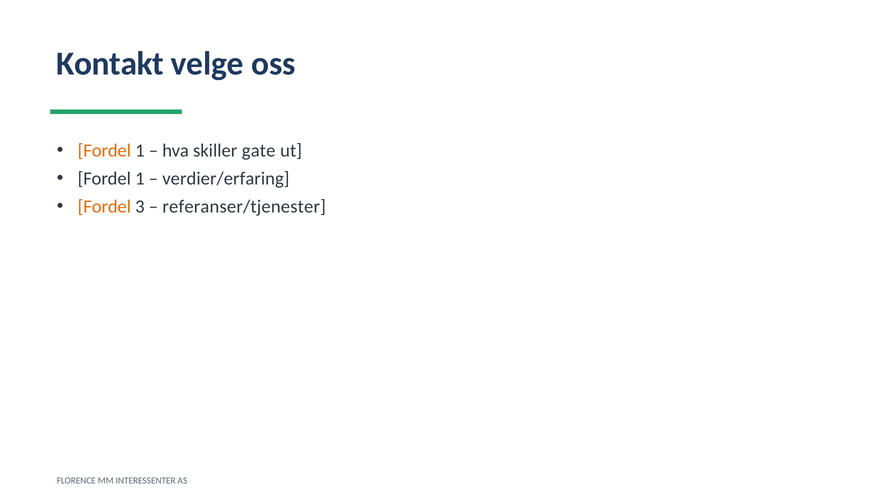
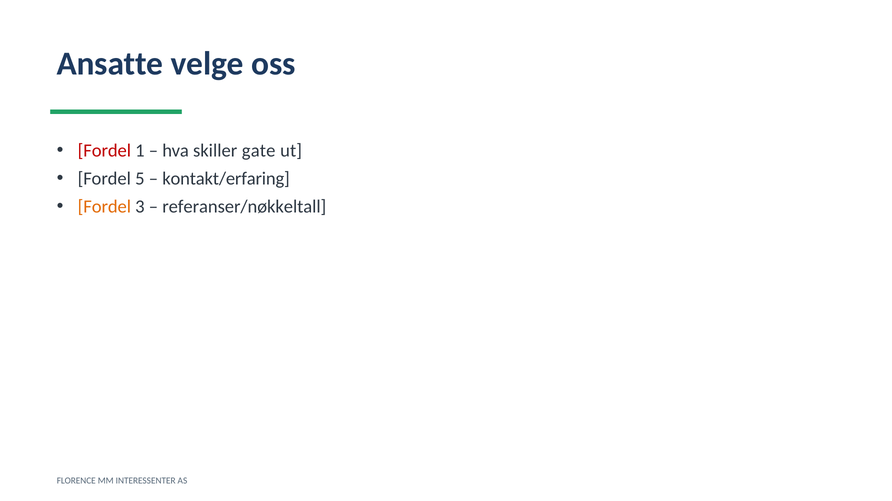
Kontakt: Kontakt -> Ansatte
Fordel at (104, 151) colour: orange -> red
1 at (140, 179): 1 -> 5
verdier/erfaring: verdier/erfaring -> kontakt/erfaring
referanser/tjenester: referanser/tjenester -> referanser/nøkkeltall
